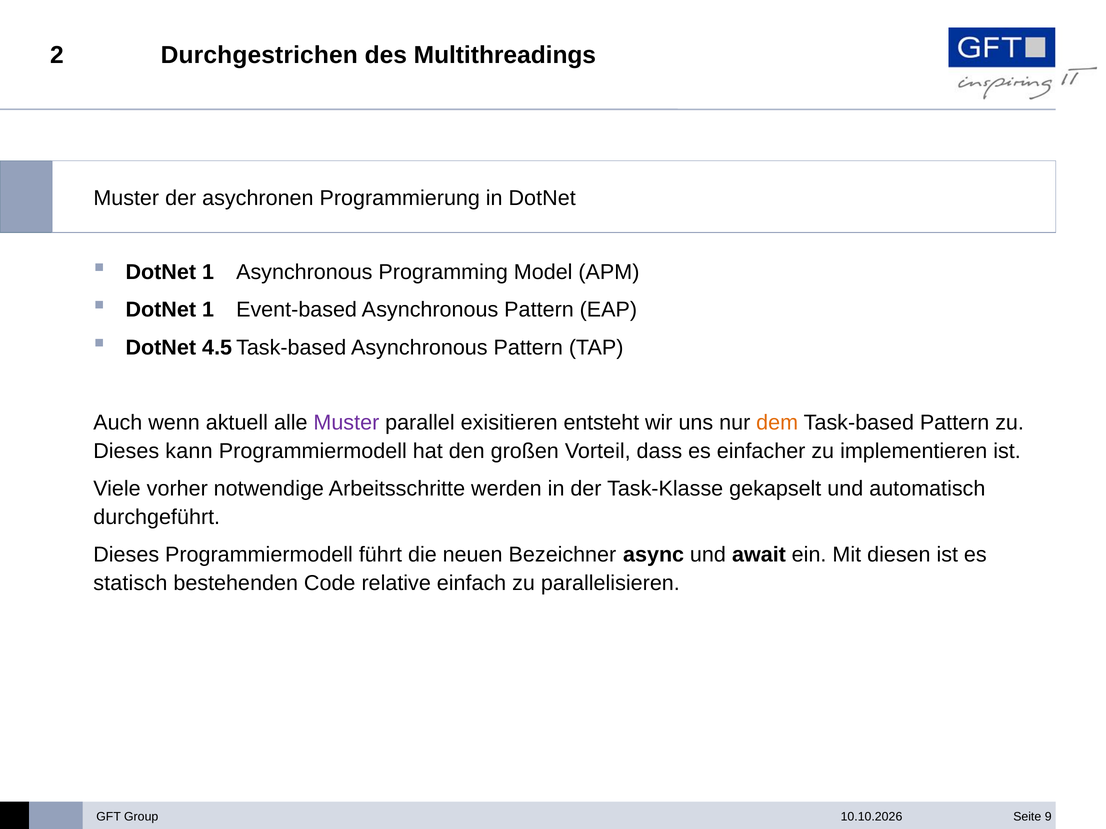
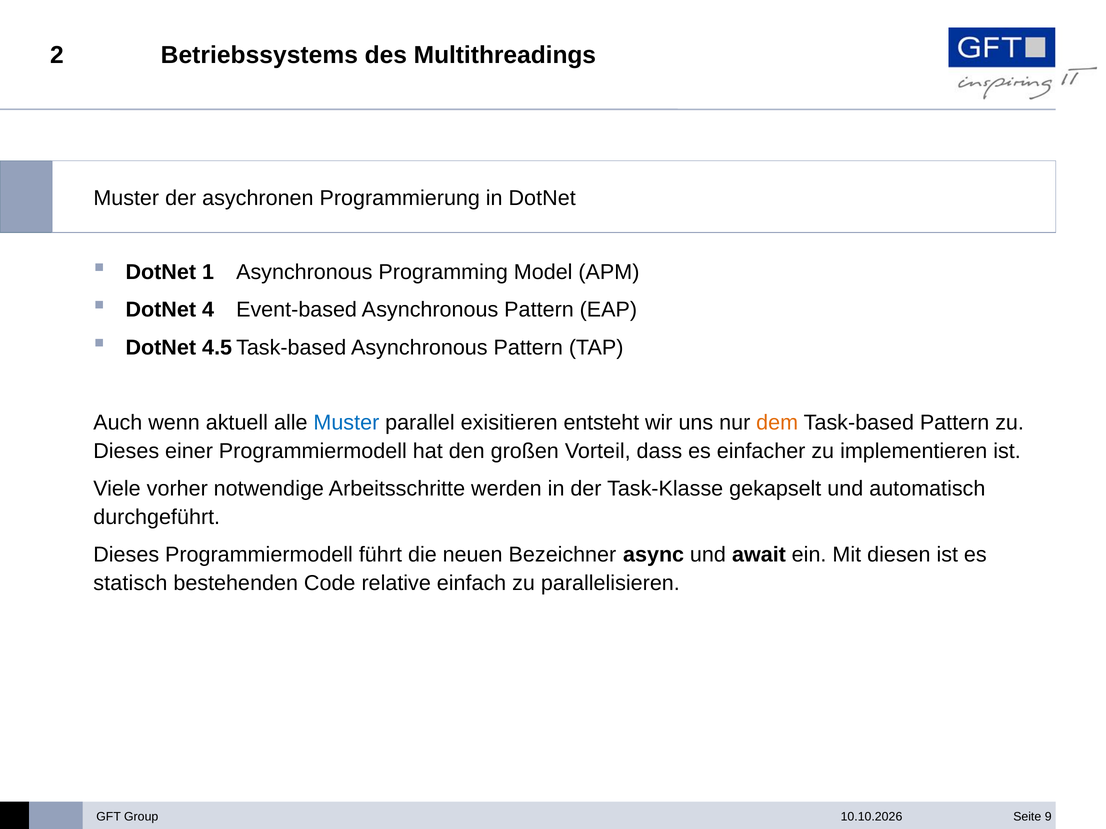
Durchgestrichen: Durchgestrichen -> Betriebssystems
1 at (208, 310): 1 -> 4
Muster at (346, 423) colour: purple -> blue
kann: kann -> einer
